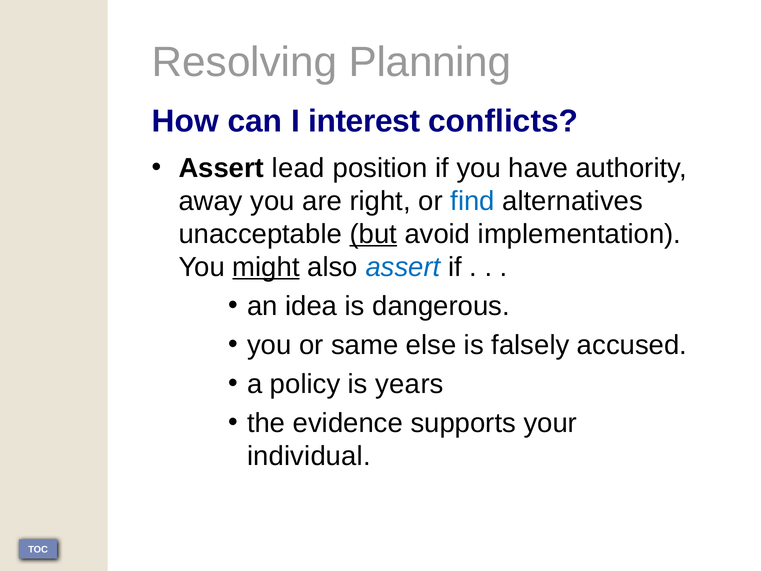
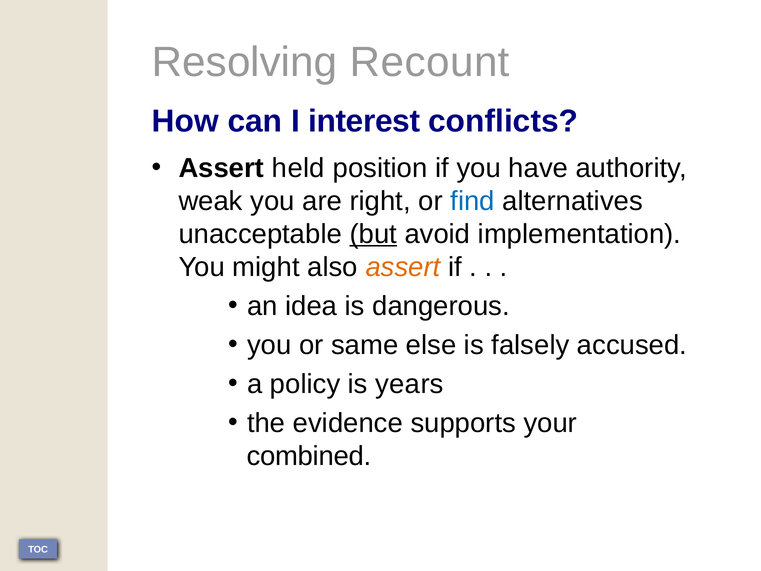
Planning: Planning -> Recount
lead: lead -> held
away: away -> weak
might underline: present -> none
assert at (403, 267) colour: blue -> orange
individual: individual -> combined
